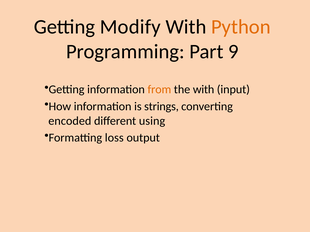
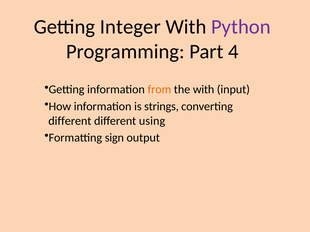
Modify: Modify -> Integer
Python colour: orange -> purple
9: 9 -> 4
encoded at (70, 121): encoded -> different
loss: loss -> sign
